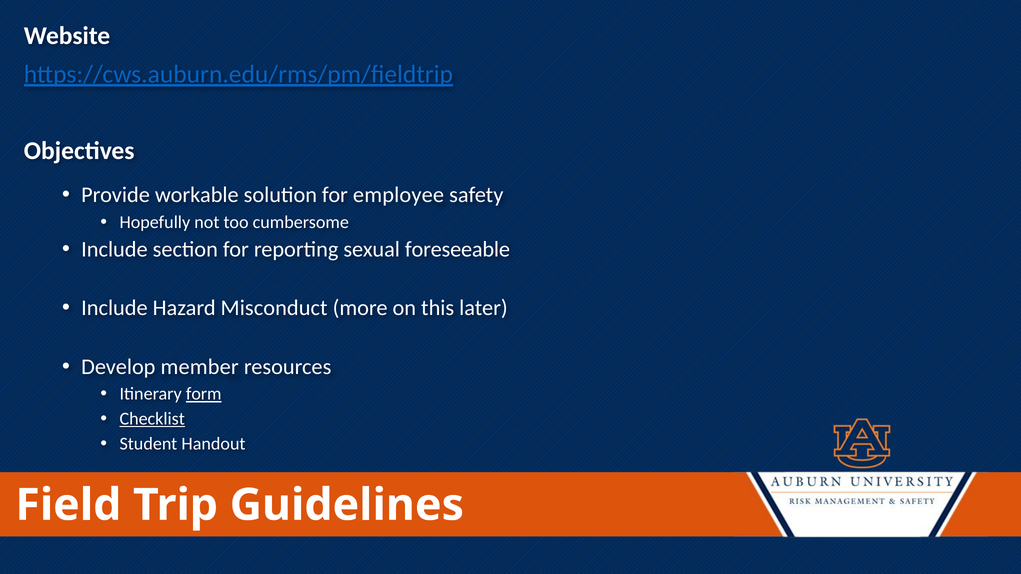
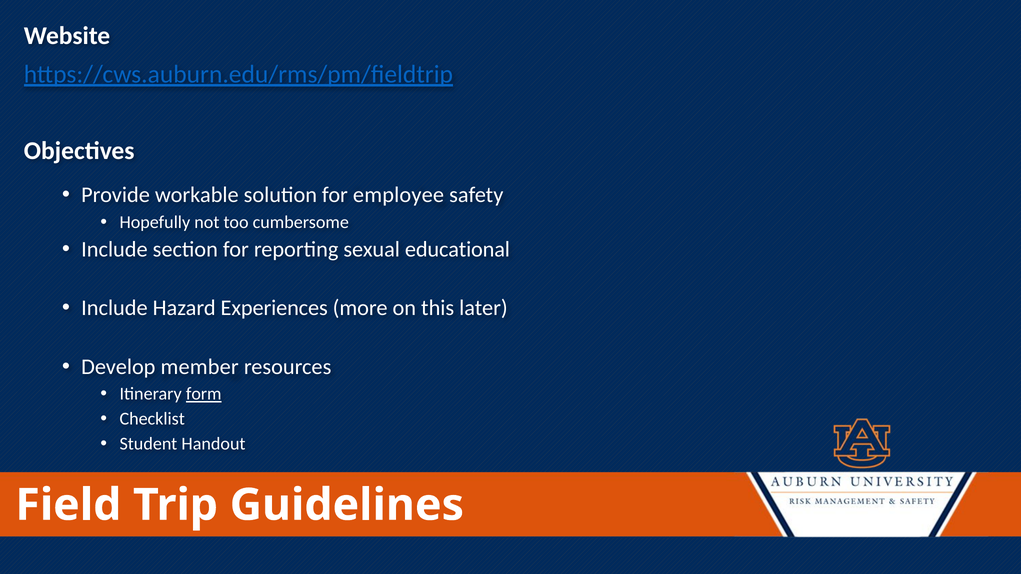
foreseeable: foreseeable -> educational
Misconduct: Misconduct -> Experiences
Checklist underline: present -> none
